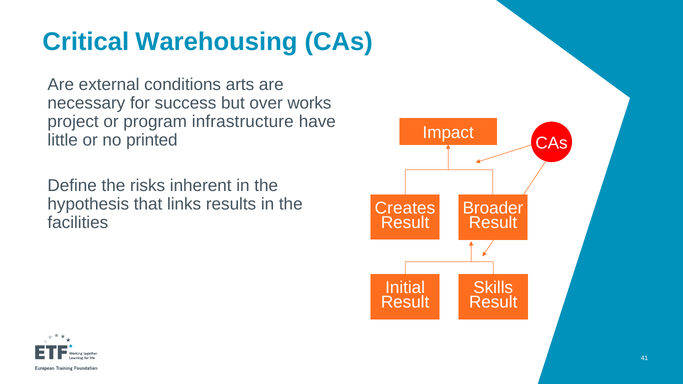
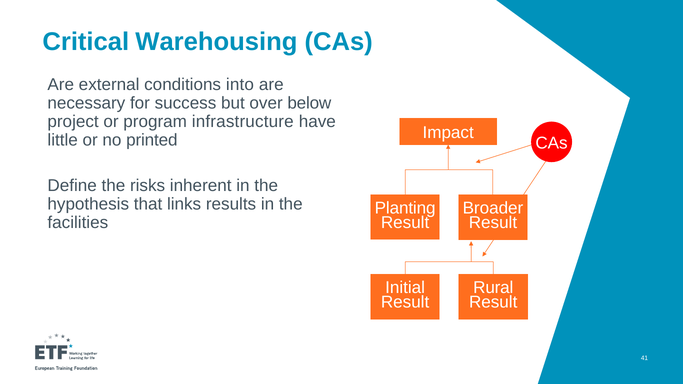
arts: arts -> into
works: works -> below
Creates: Creates -> Planting
Skills: Skills -> Rural
